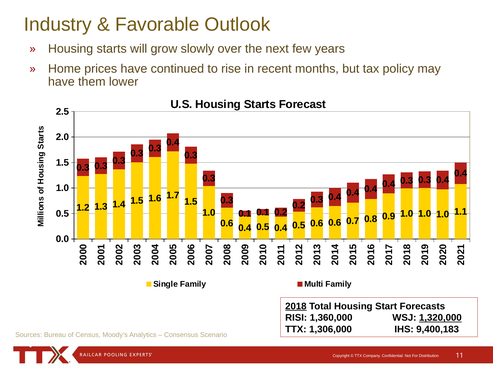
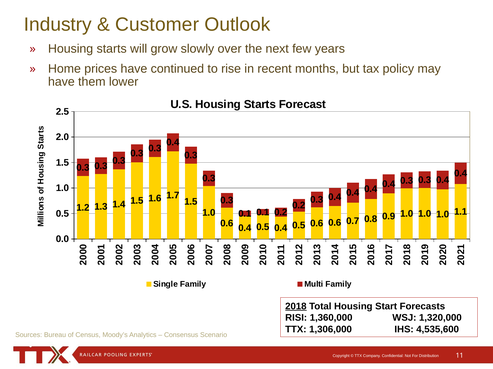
Favorable: Favorable -> Customer
1,320,000 underline: present -> none
9,400,183: 9,400,183 -> 4,535,600
